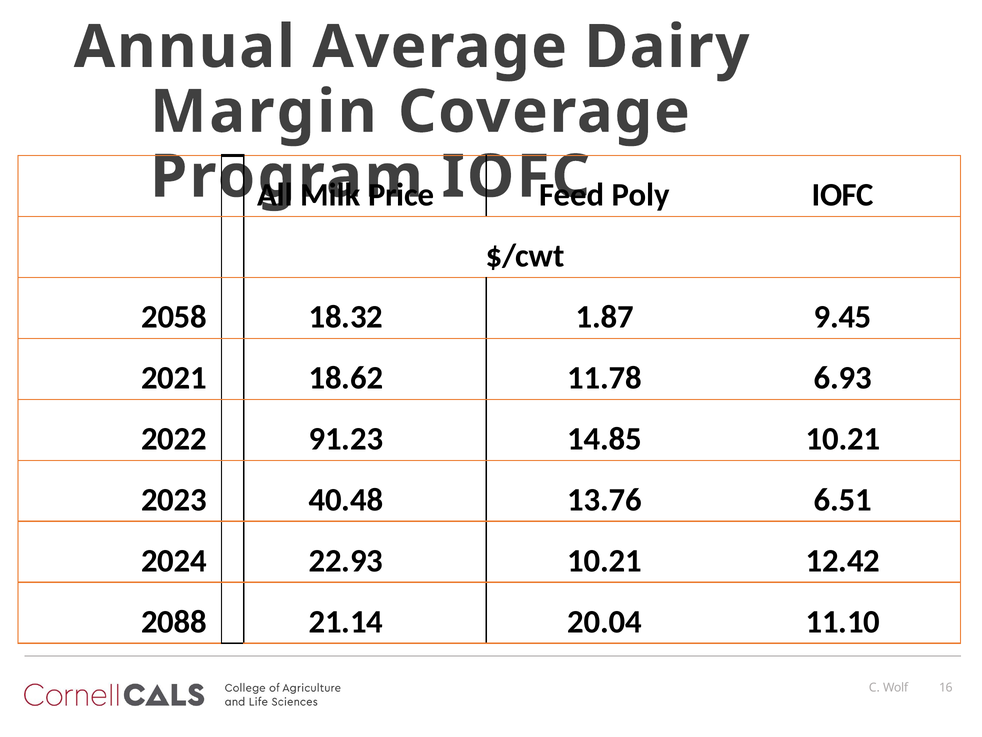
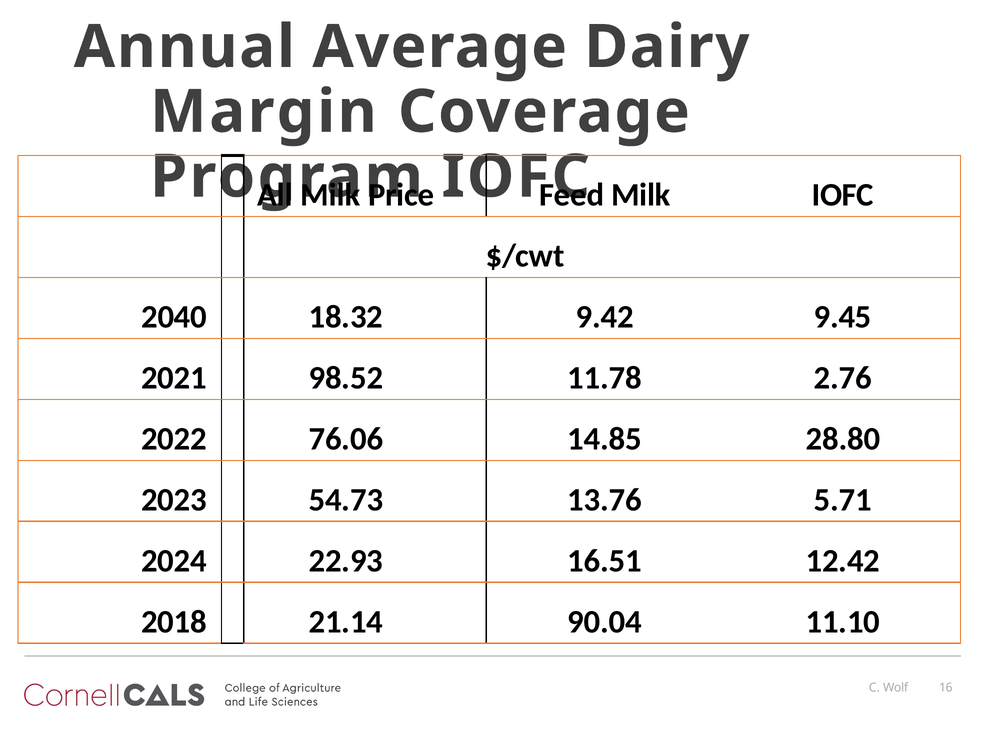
Poly at (641, 195): Poly -> Milk
2058: 2058 -> 2040
1.87: 1.87 -> 9.42
18.62: 18.62 -> 98.52
6.93: 6.93 -> 2.76
91.23: 91.23 -> 76.06
14.85 10.21: 10.21 -> 28.80
40.48: 40.48 -> 54.73
6.51: 6.51 -> 5.71
22.93 10.21: 10.21 -> 16.51
2088: 2088 -> 2018
20.04: 20.04 -> 90.04
